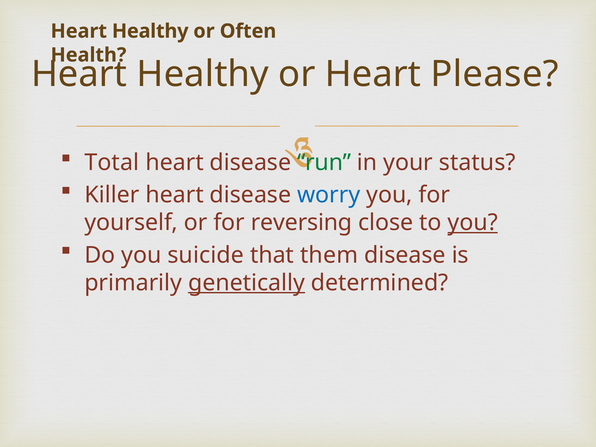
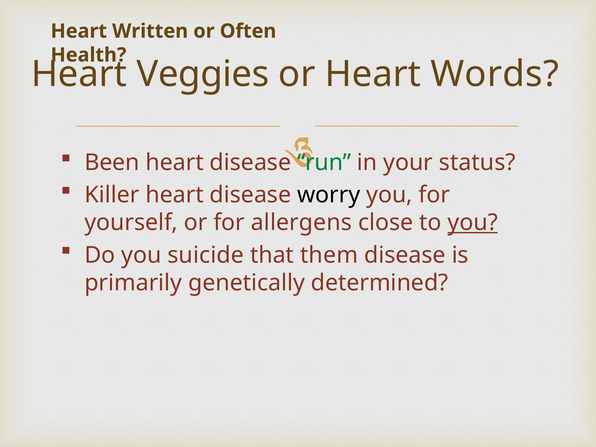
Healthy at (150, 31): Healthy -> Written
Healthy at (203, 74): Healthy -> Veggies
Please: Please -> Words
Total: Total -> Been
worry colour: blue -> black
reversing: reversing -> allergens
genetically underline: present -> none
